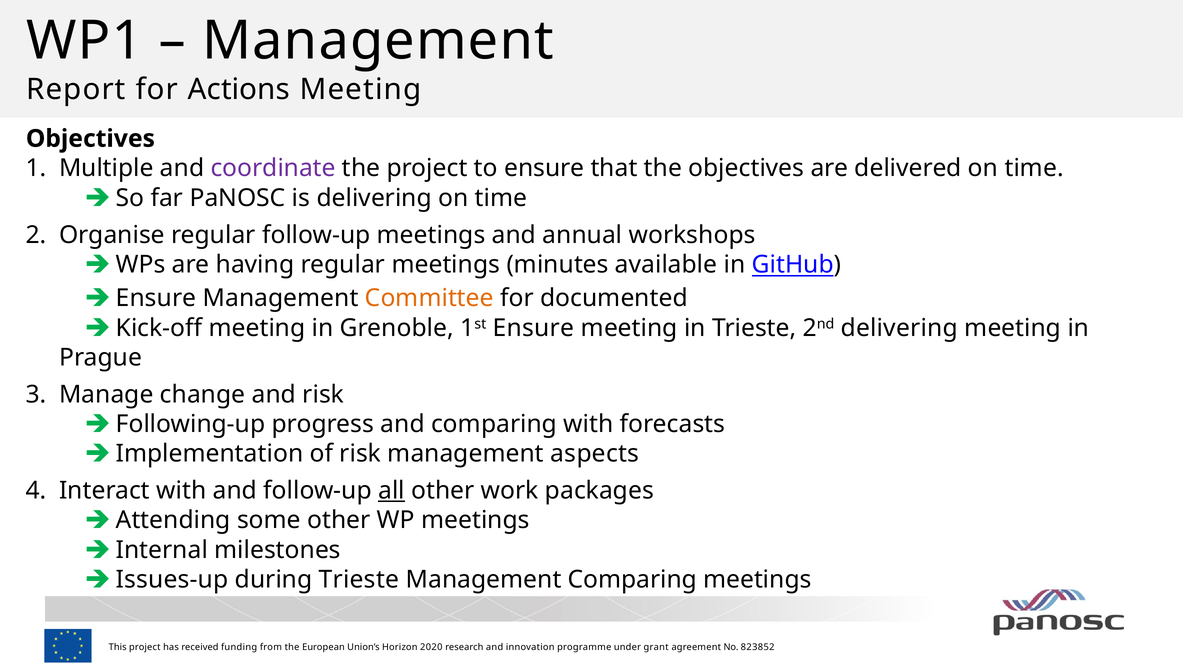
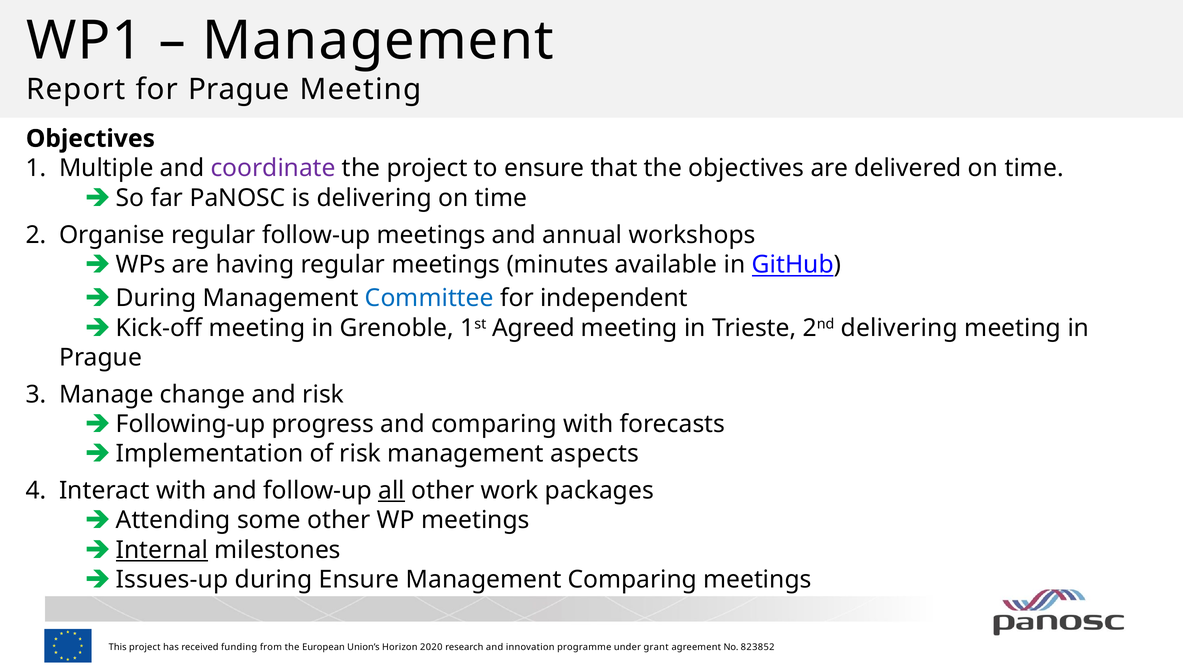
for Actions: Actions -> Prague
Ensure at (156, 298): Ensure -> During
Committee colour: orange -> blue
documented: documented -> independent
1st Ensure: Ensure -> Agreed
Internal underline: none -> present
during Trieste: Trieste -> Ensure
